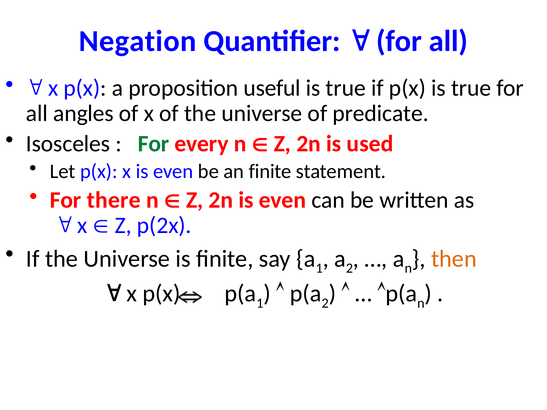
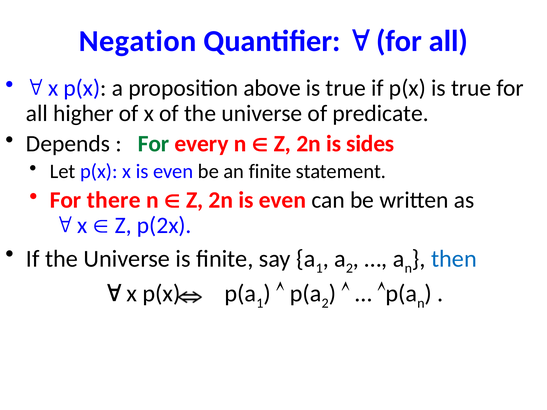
useful: useful -> above
angles: angles -> higher
Isosceles: Isosceles -> Depends
used: used -> sides
then colour: orange -> blue
